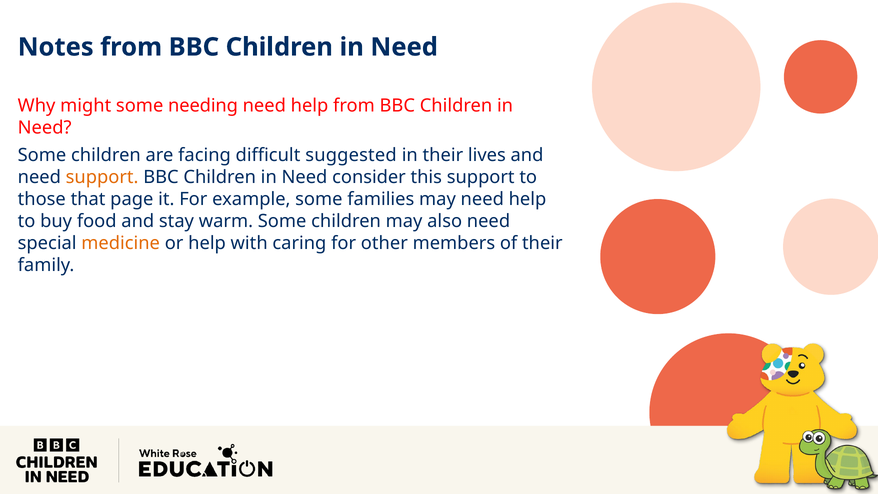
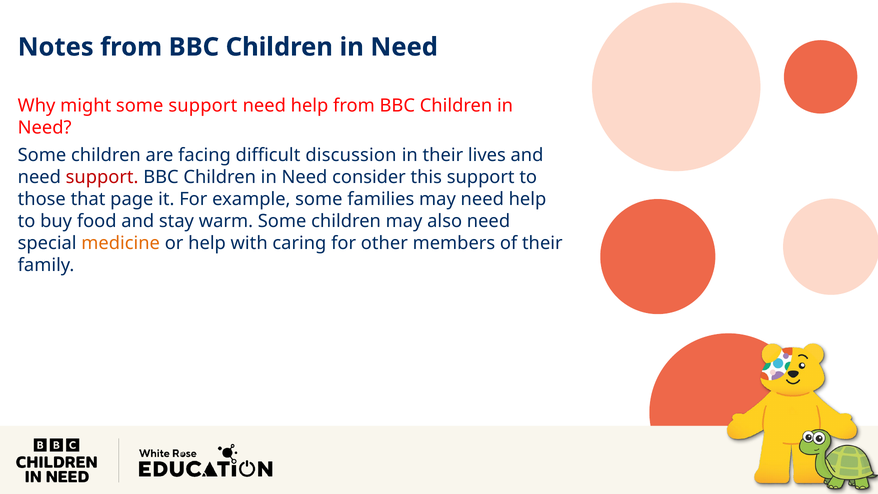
some needing: needing -> support
suggested: suggested -> discussion
support at (102, 177) colour: orange -> red
